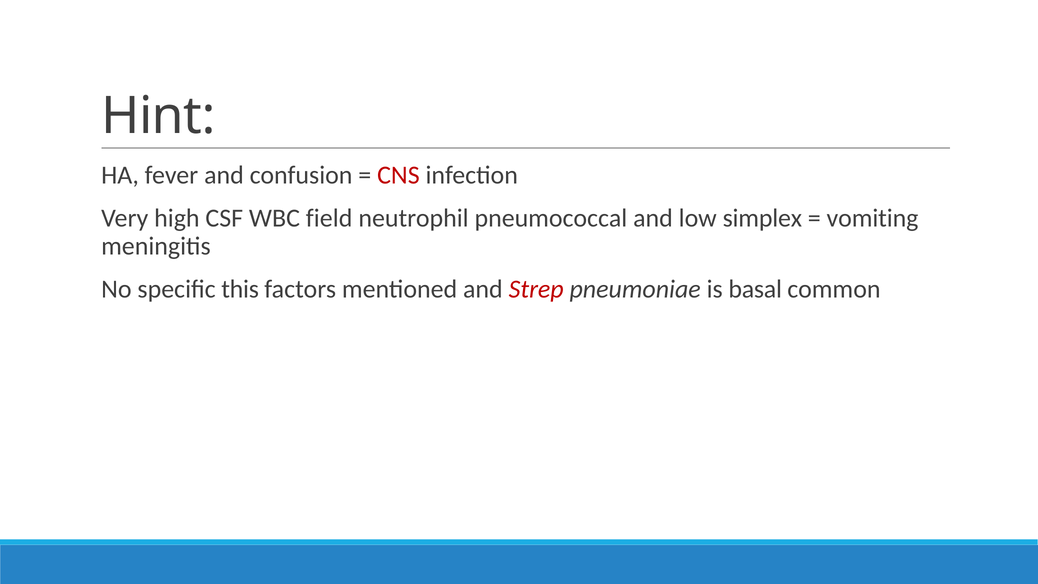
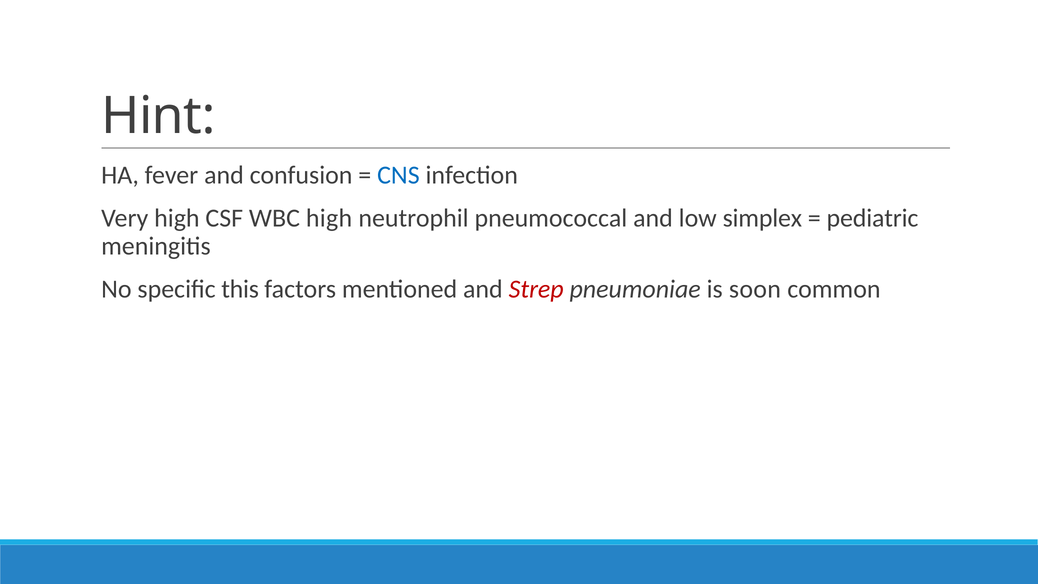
CNS colour: red -> blue
WBC field: field -> high
vomiting: vomiting -> pediatric
basal: basal -> soon
